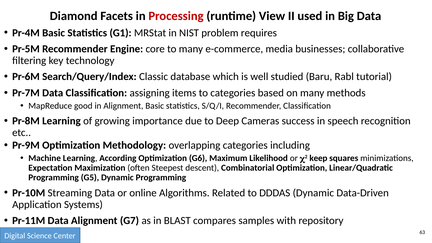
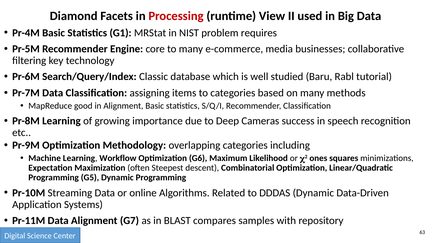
According: According -> Workflow
keep: keep -> ones
